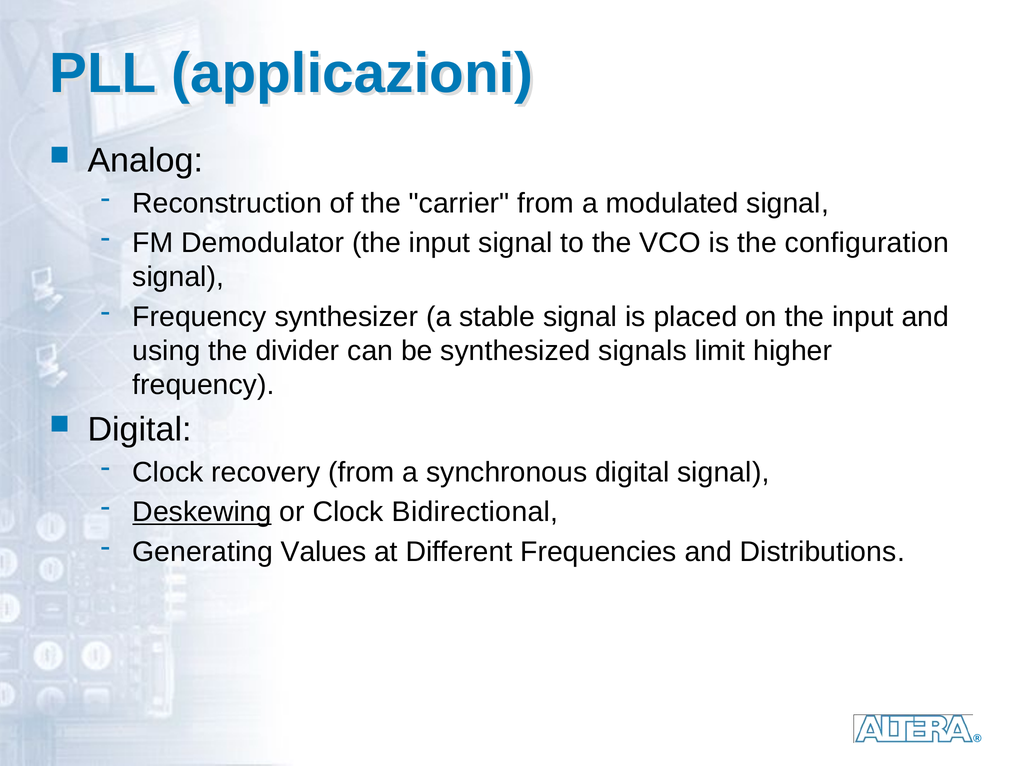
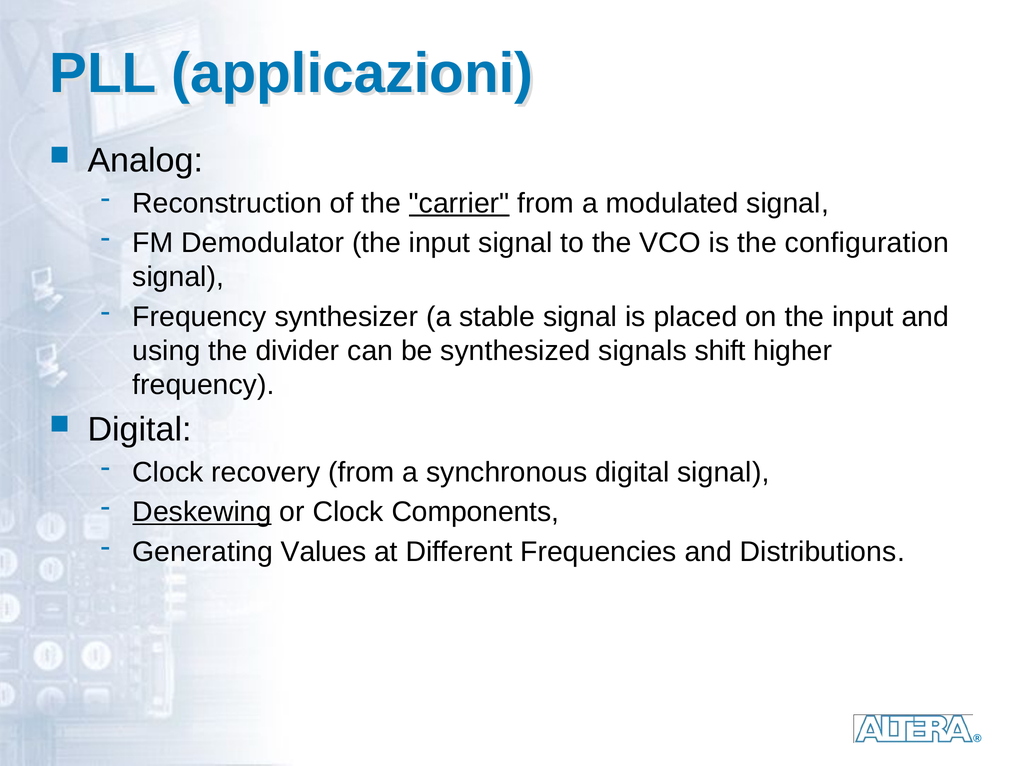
carrier underline: none -> present
limit: limit -> shift
Bidirectional: Bidirectional -> Components
